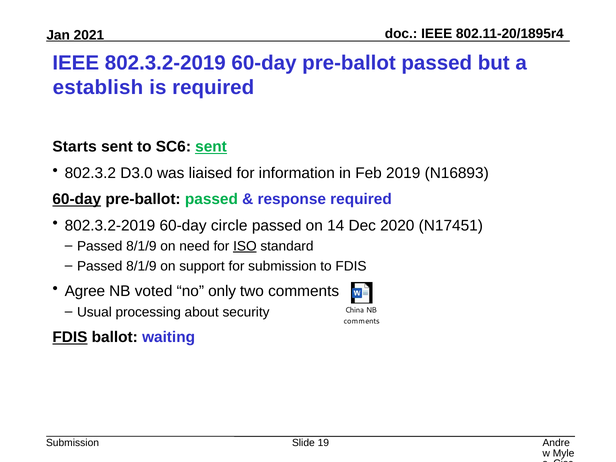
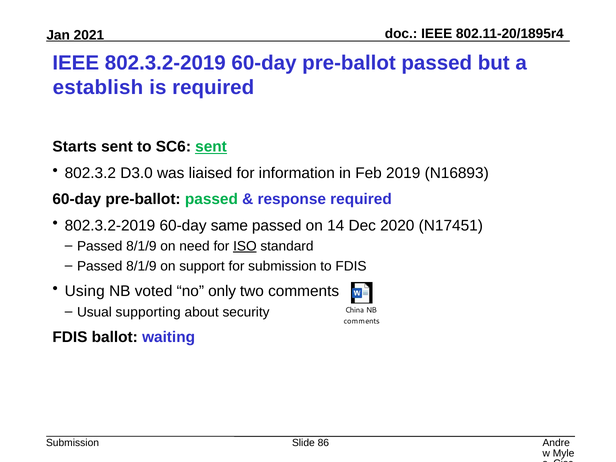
60-day at (77, 199) underline: present -> none
circle: circle -> same
Agree: Agree -> Using
processing: processing -> supporting
FDIS at (70, 337) underline: present -> none
19: 19 -> 86
